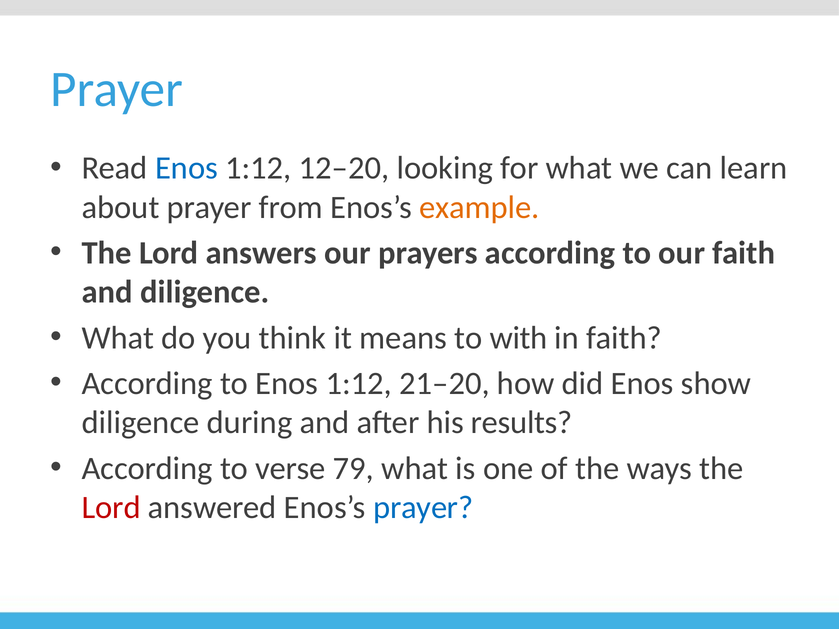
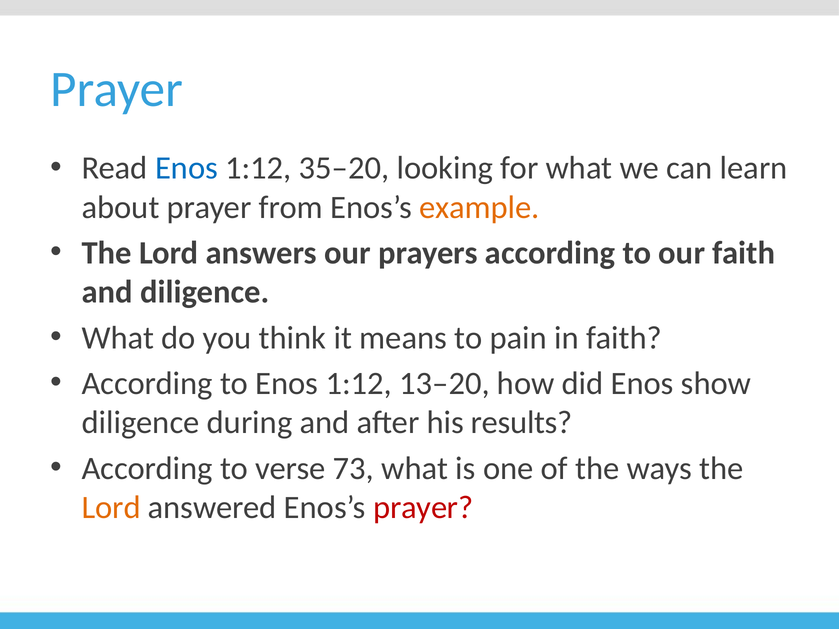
12–20: 12–20 -> 35–20
with: with -> pain
21–20: 21–20 -> 13–20
79: 79 -> 73
Lord at (111, 508) colour: red -> orange
prayer at (423, 508) colour: blue -> red
